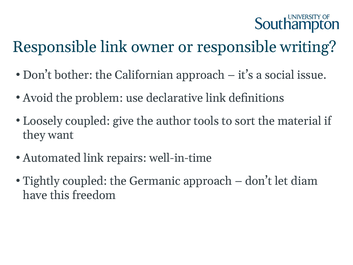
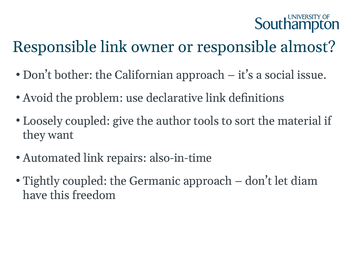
writing: writing -> almost
well-in-time: well-in-time -> also-in-time
